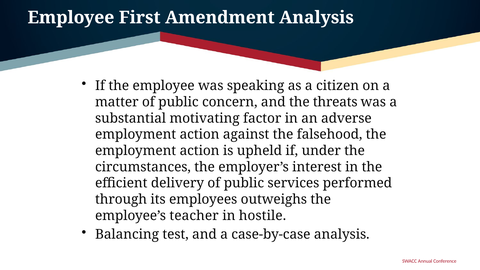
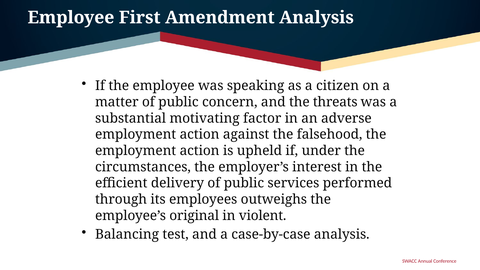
teacher: teacher -> original
hostile: hostile -> violent
